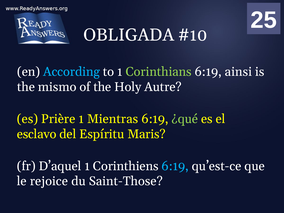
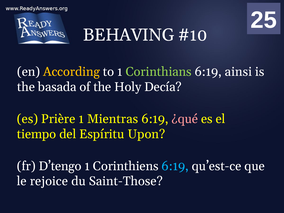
OBLIGADA: OBLIGADA -> BEHAVING
According colour: light blue -> yellow
mismo: mismo -> basada
Autre: Autre -> Decía
¿qué colour: light green -> pink
esclavo: esclavo -> tiempo
Maris: Maris -> Upon
D’aquel: D’aquel -> D’tengo
